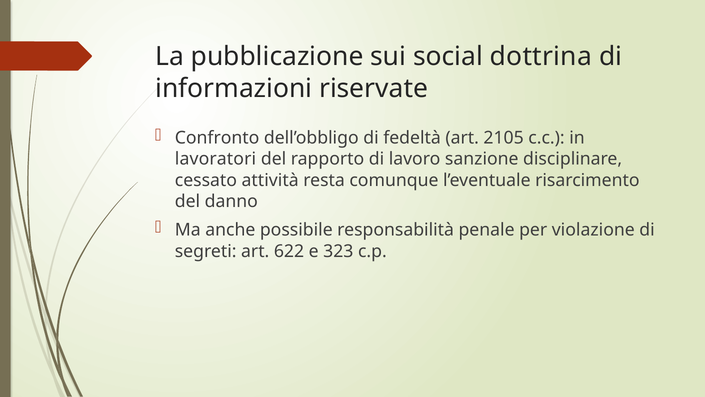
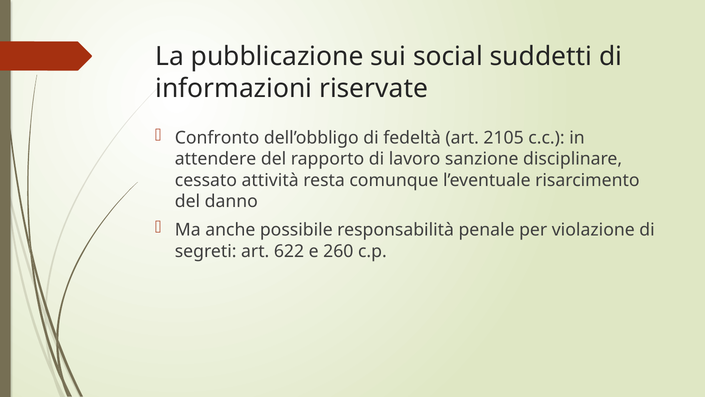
dottrina: dottrina -> suddetti
lavoratori: lavoratori -> attendere
323: 323 -> 260
